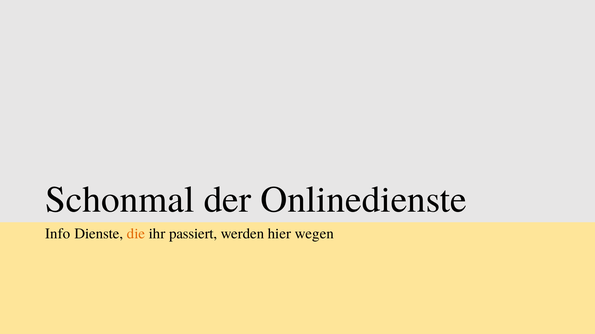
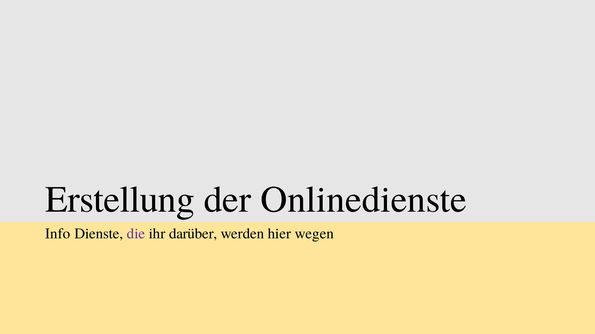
Schonmal: Schonmal -> Erstellung
die colour: orange -> purple
passiert: passiert -> darüber
